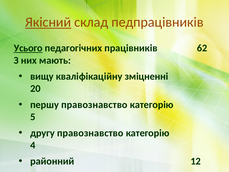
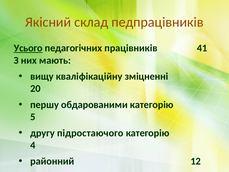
Якісний underline: present -> none
62: 62 -> 41
першу правознавство: правознавство -> обдарованими
другу правознавство: правознавство -> підростаючого
